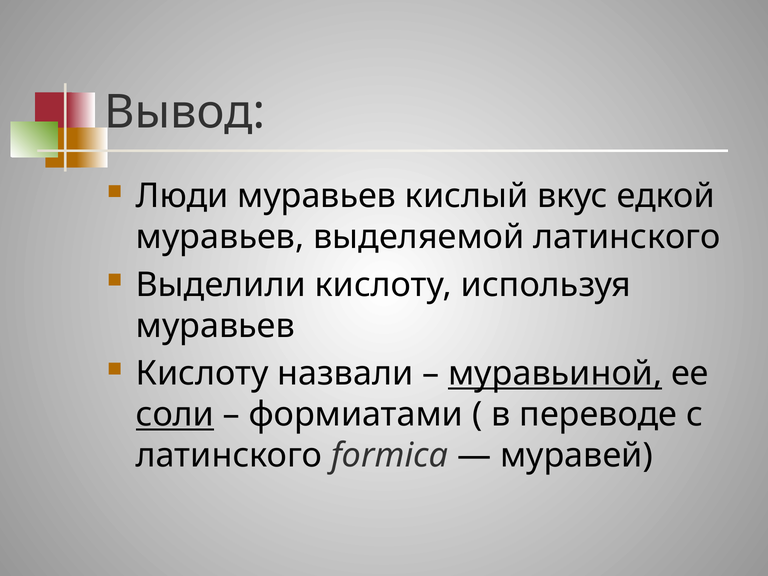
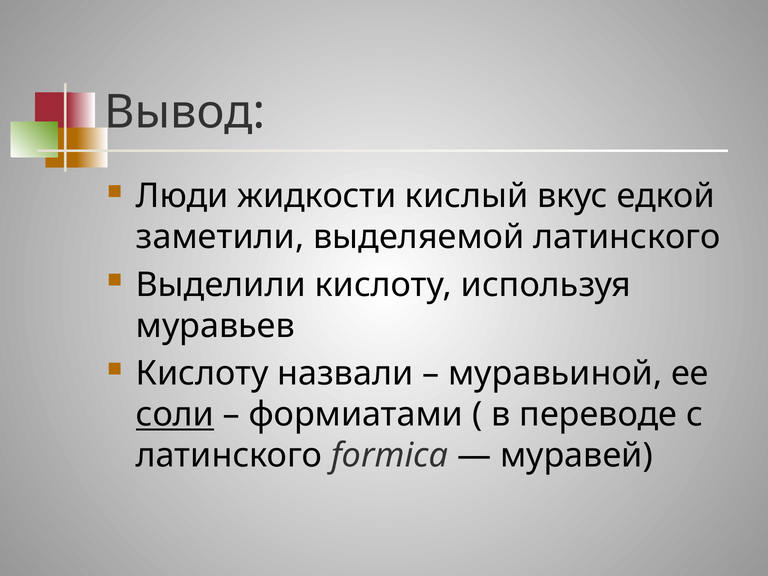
Люди муравьев: муравьев -> жидкости
муравьев at (220, 237): муравьев -> заметили
муравьиной underline: present -> none
